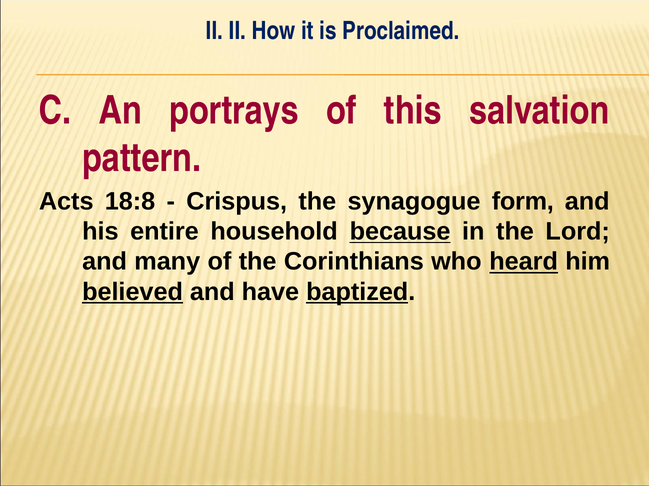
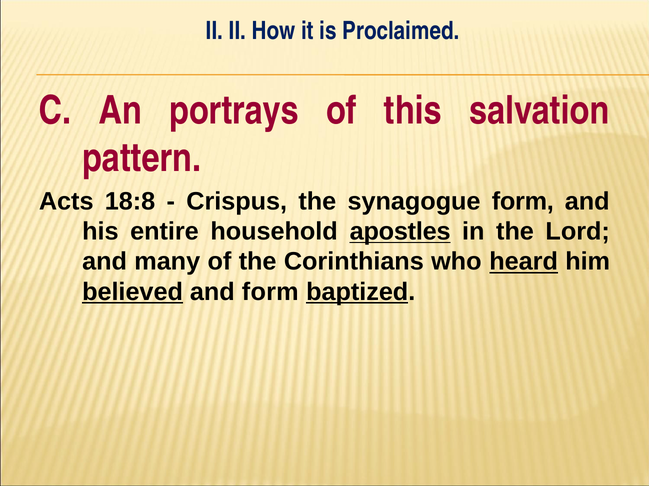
because: because -> apostles
and have: have -> form
